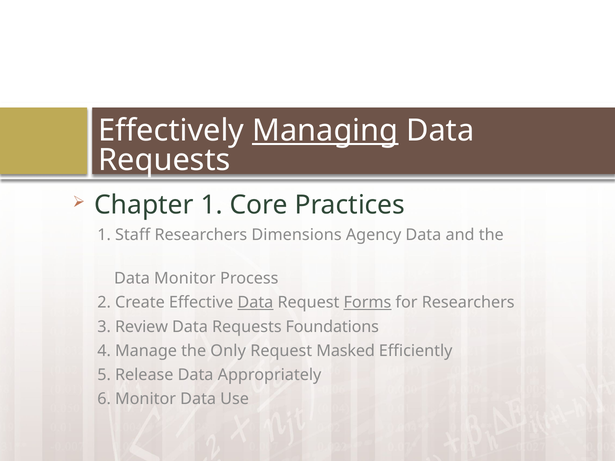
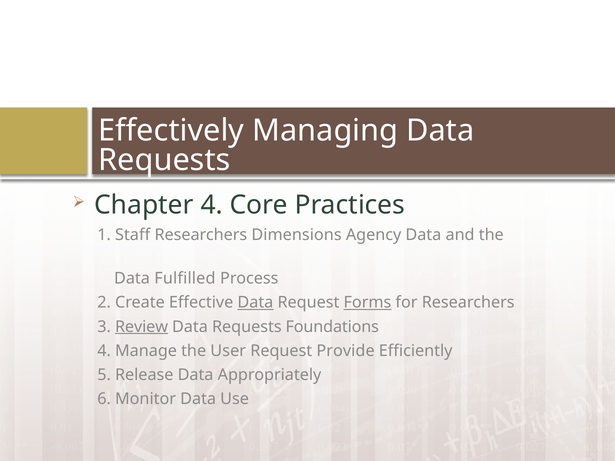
Managing underline: present -> none
Chapter 1: 1 -> 4
Data Monitor: Monitor -> Fulfilled
Review underline: none -> present
Only: Only -> User
Masked: Masked -> Provide
